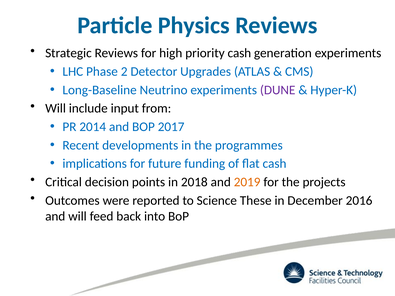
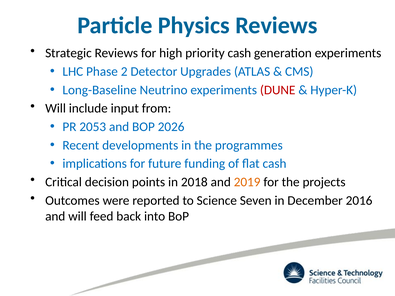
DUNE colour: purple -> red
2014: 2014 -> 2053
2017: 2017 -> 2026
These: These -> Seven
